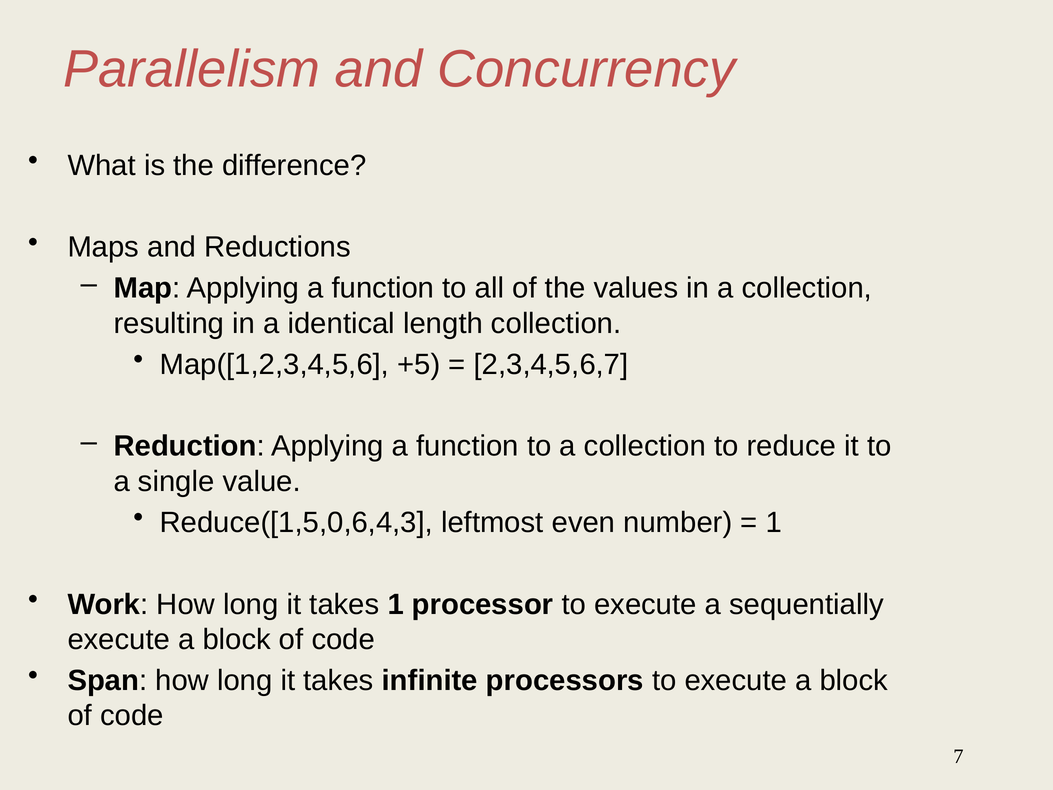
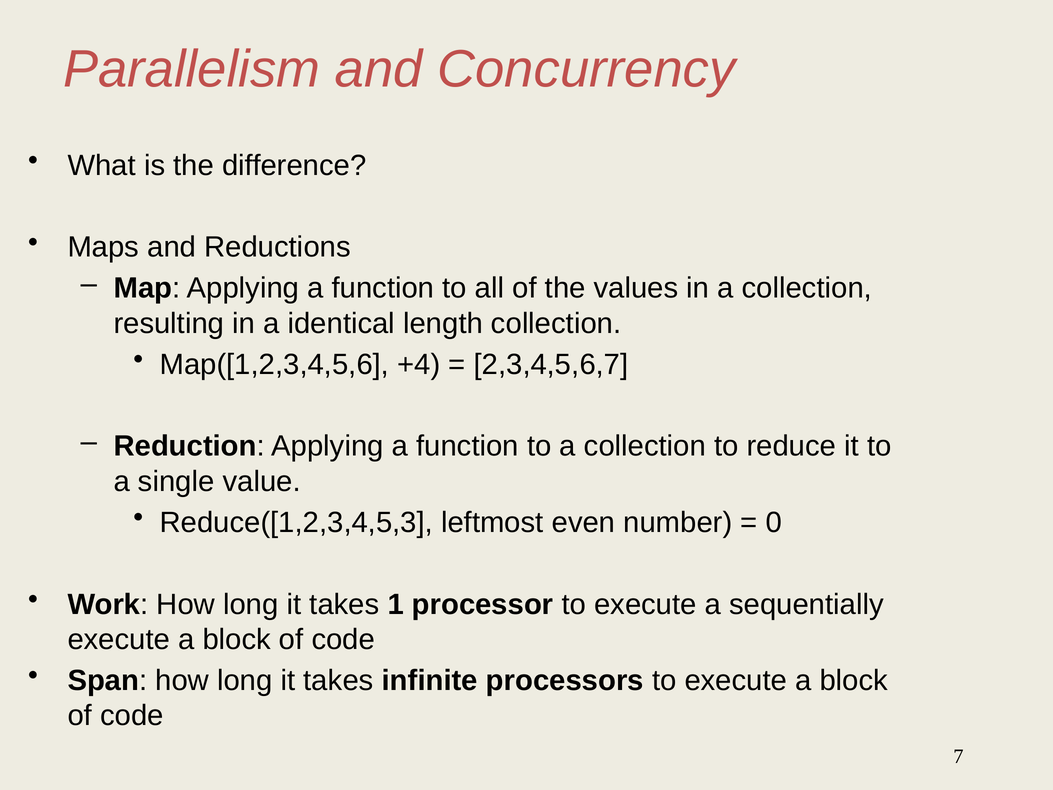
+5: +5 -> +4
Reduce([1,5,0,6,4,3: Reduce([1,5,0,6,4,3 -> Reduce([1,2,3,4,5,3
1 at (774, 522): 1 -> 0
